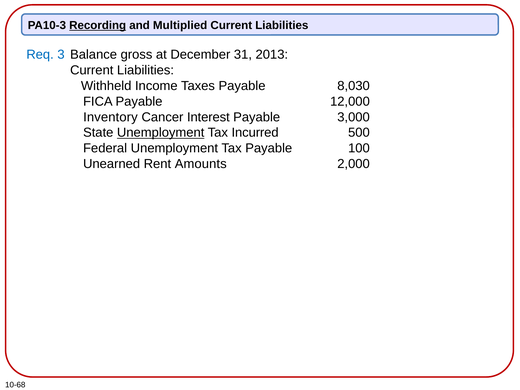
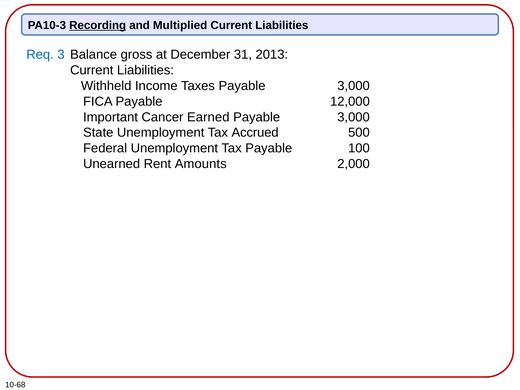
Taxes Payable 8,030: 8,030 -> 3,000
Inventory: Inventory -> Important
Interest: Interest -> Earned
Unemployment at (161, 133) underline: present -> none
Incurred: Incurred -> Accrued
